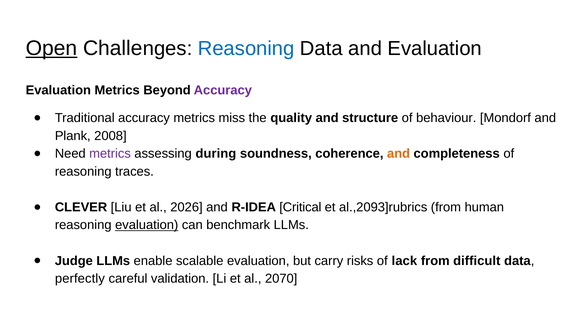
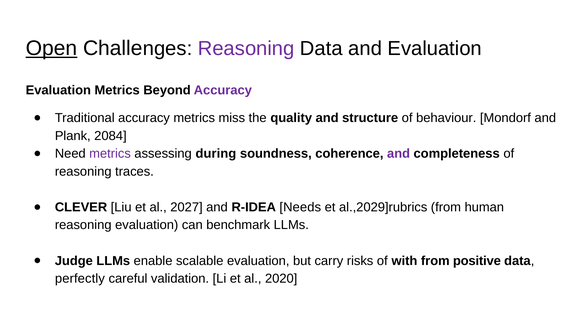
Reasoning at (246, 49) colour: blue -> purple
2008: 2008 -> 2084
and at (399, 154) colour: orange -> purple
2026: 2026 -> 2027
Critical: Critical -> Needs
al.,2093]rubrics: al.,2093]rubrics -> al.,2029]rubrics
evaluation at (147, 225) underline: present -> none
lack: lack -> with
difficult: difficult -> positive
2070: 2070 -> 2020
